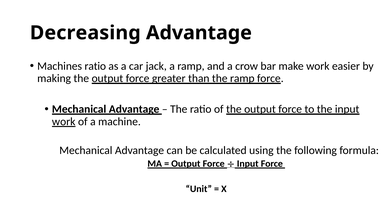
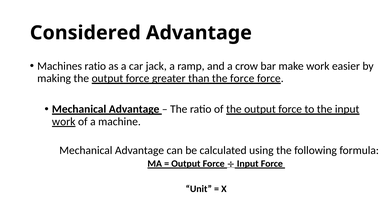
Decreasing: Decreasing -> Considered
the ramp: ramp -> force
